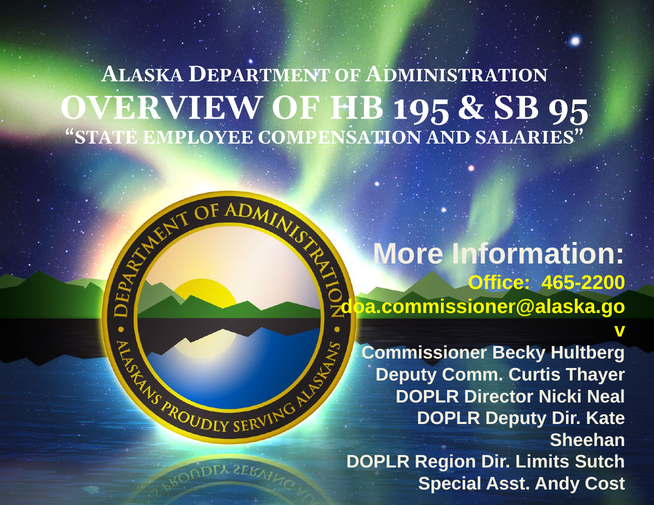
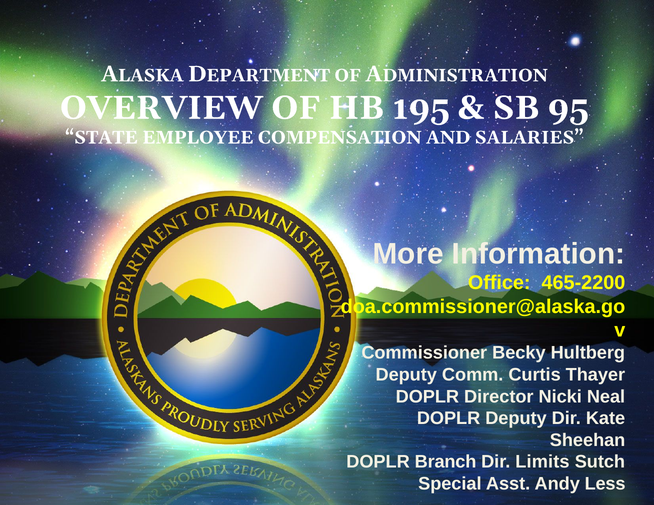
Region: Region -> Branch
Cost: Cost -> Less
